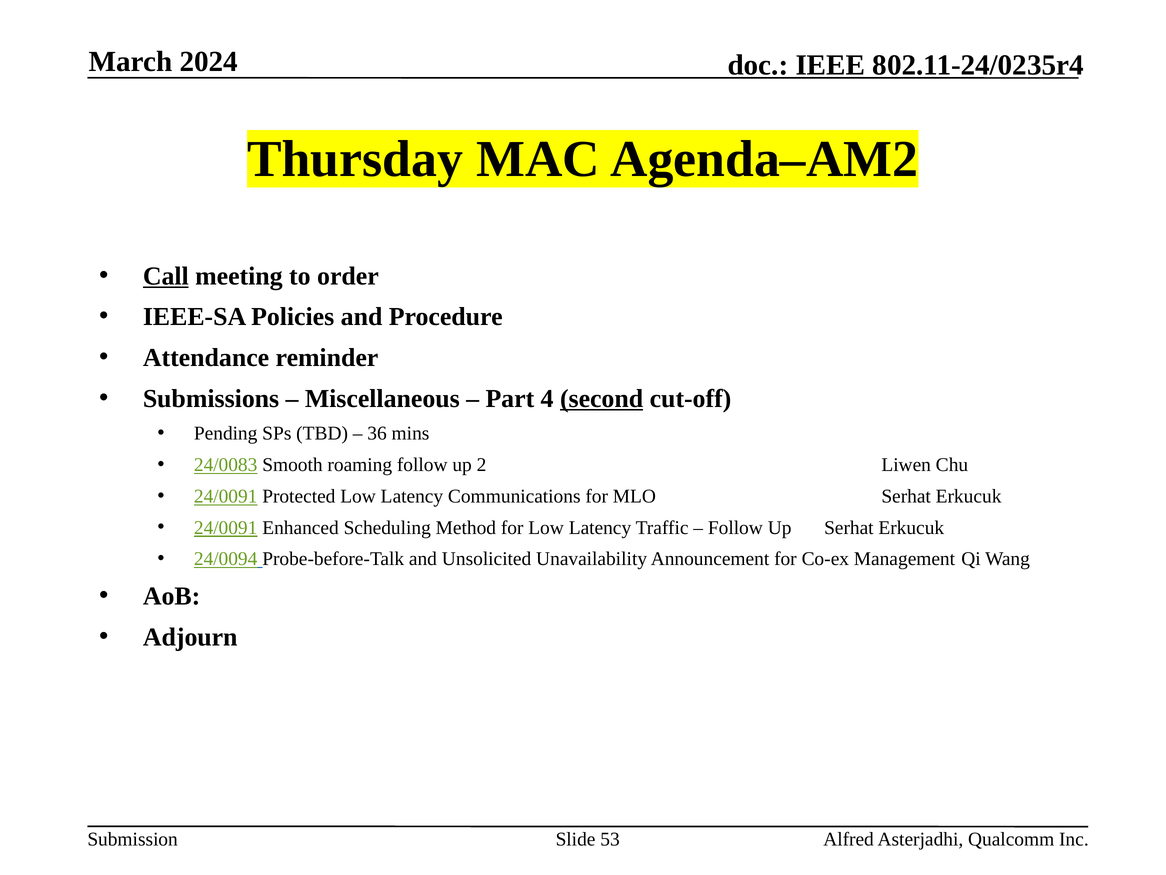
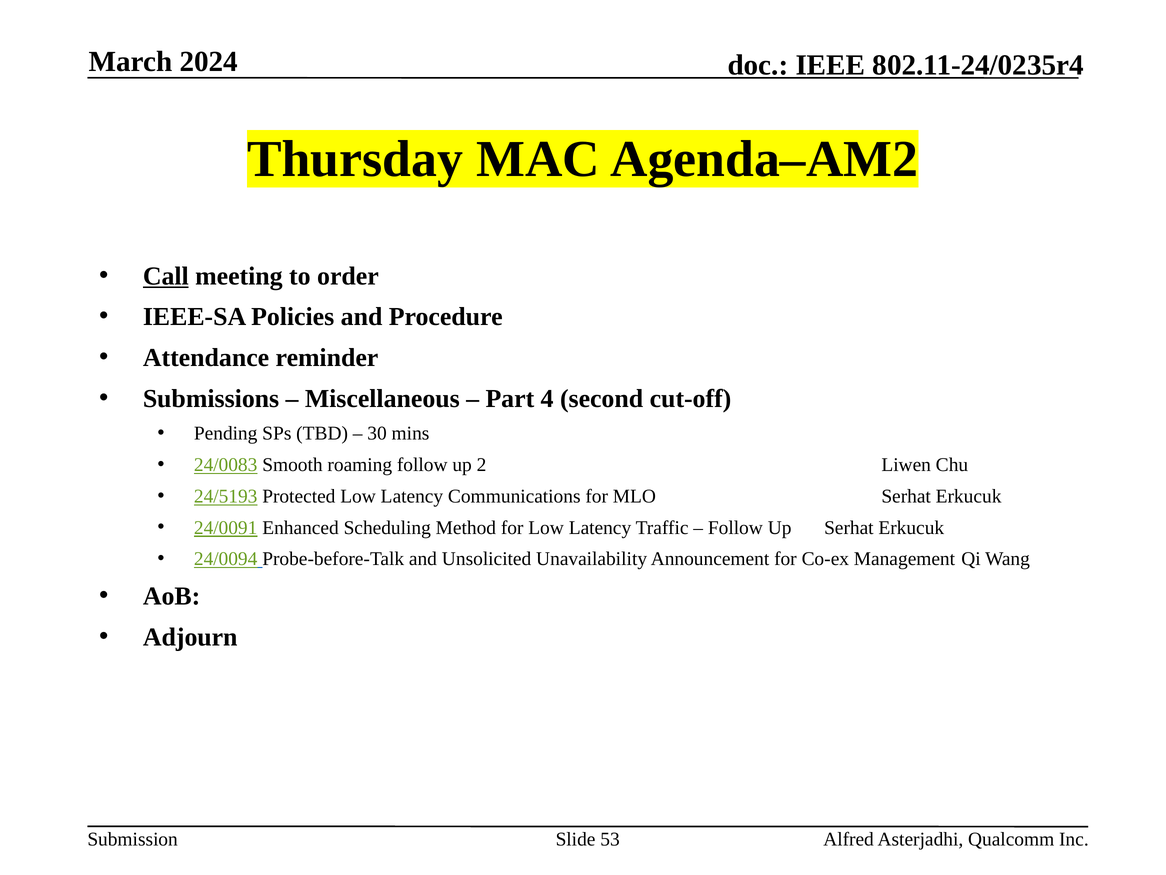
second underline: present -> none
36: 36 -> 30
24/0091 at (226, 496): 24/0091 -> 24/5193
